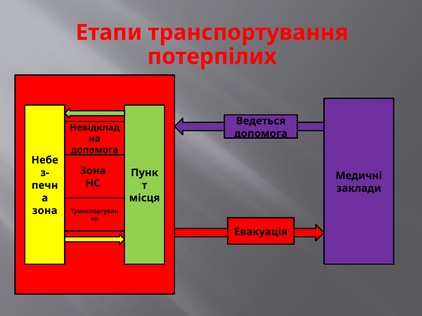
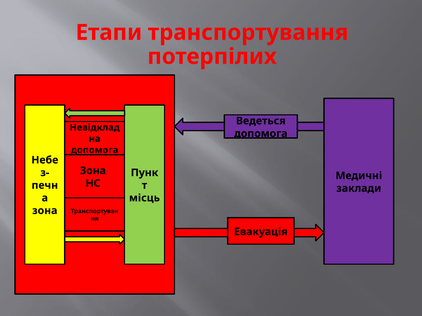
місця: місця -> місць
